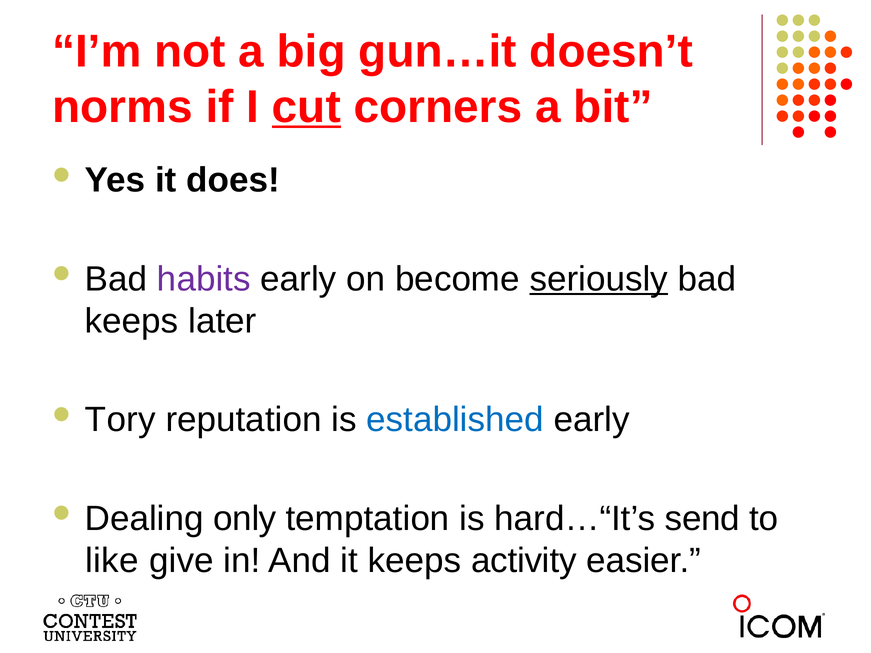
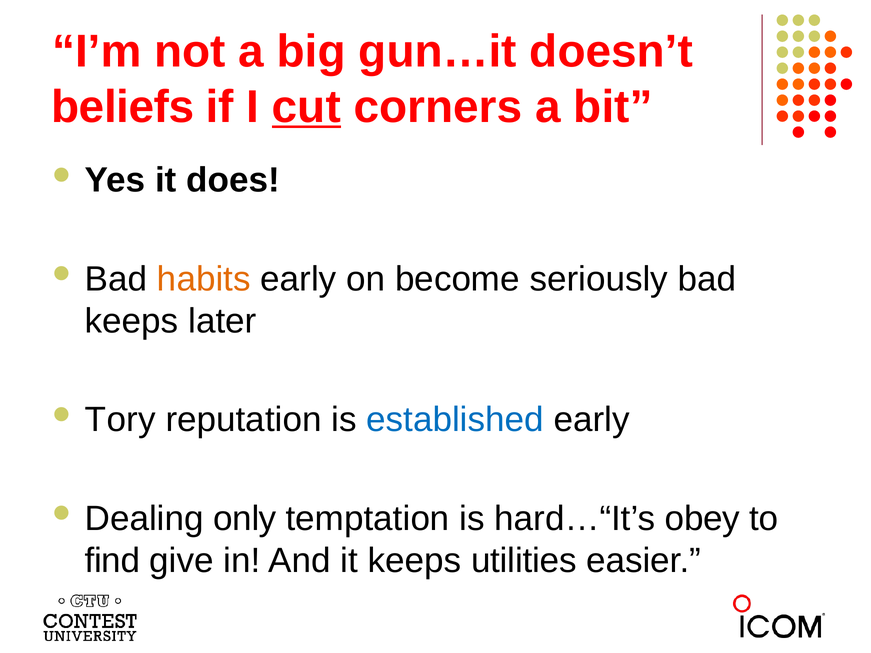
norms: norms -> beliefs
habits colour: purple -> orange
seriously underline: present -> none
send: send -> obey
like: like -> find
activity: activity -> utilities
